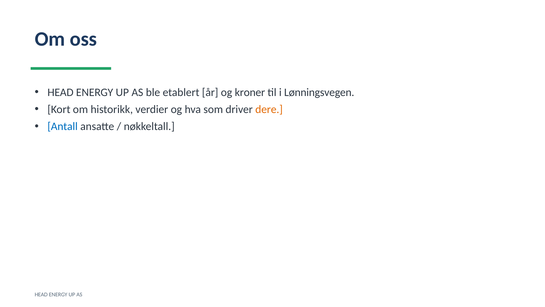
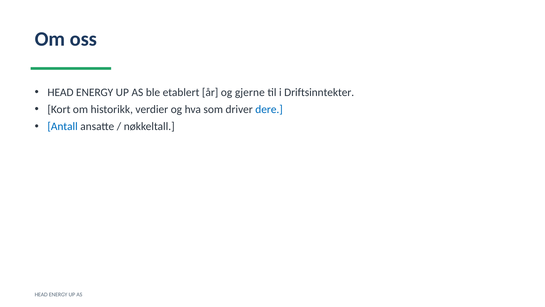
kroner: kroner -> gjerne
Lønningsvegen: Lønningsvegen -> Driftsinntekter
dere colour: orange -> blue
